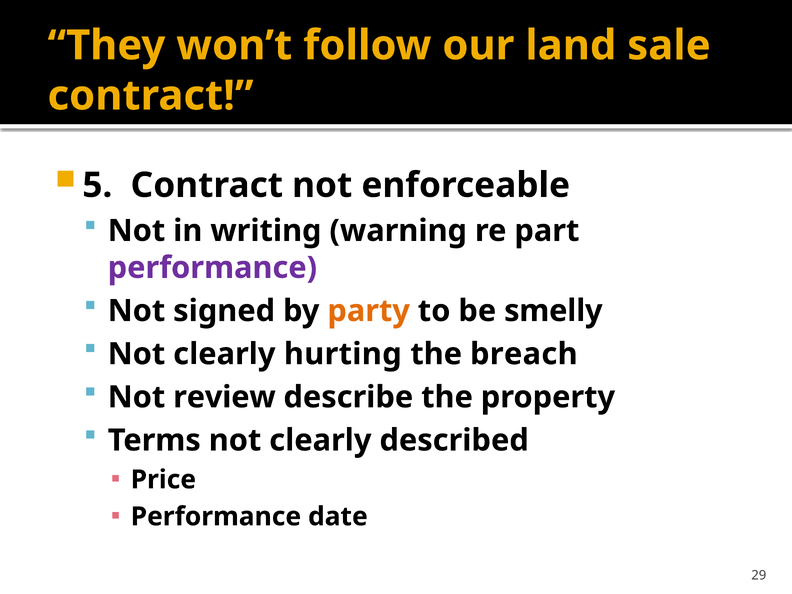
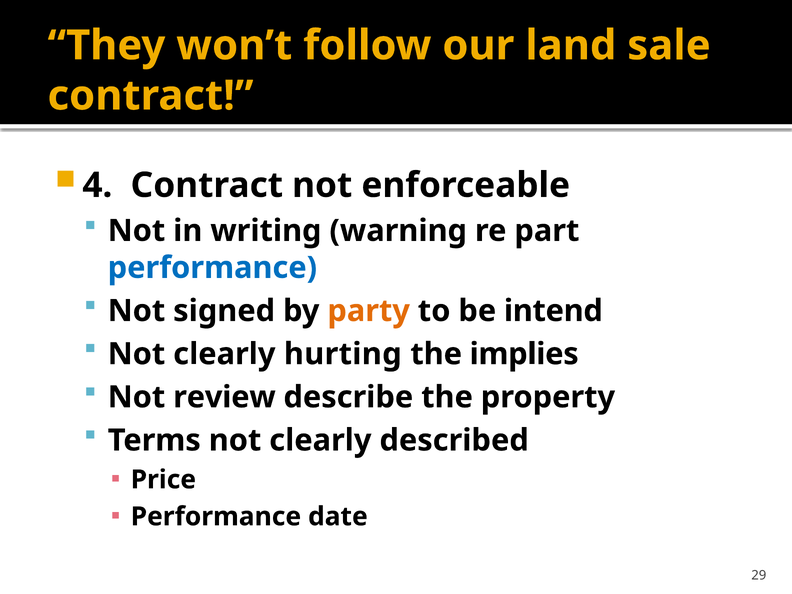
5: 5 -> 4
performance at (212, 268) colour: purple -> blue
smelly: smelly -> intend
breach: breach -> implies
